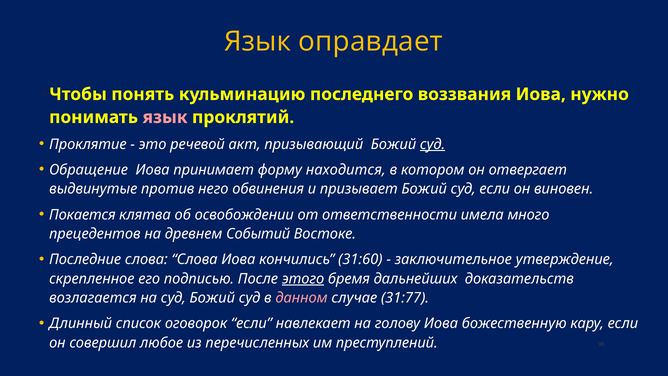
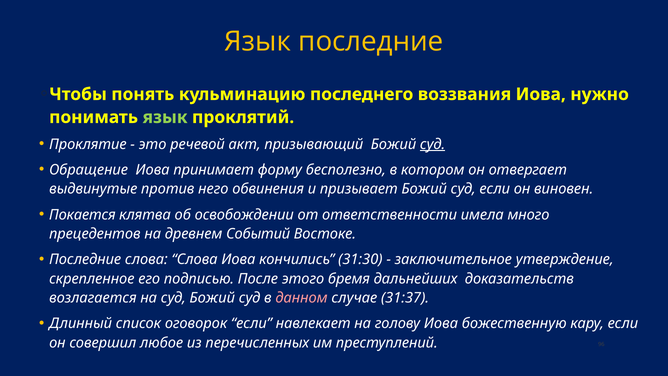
Язык оправдает: оправдает -> последние
язык at (165, 117) colour: pink -> light green
находится: находится -> бесполезно
31:60: 31:60 -> 31:30
этого underline: present -> none
31:77: 31:77 -> 31:37
